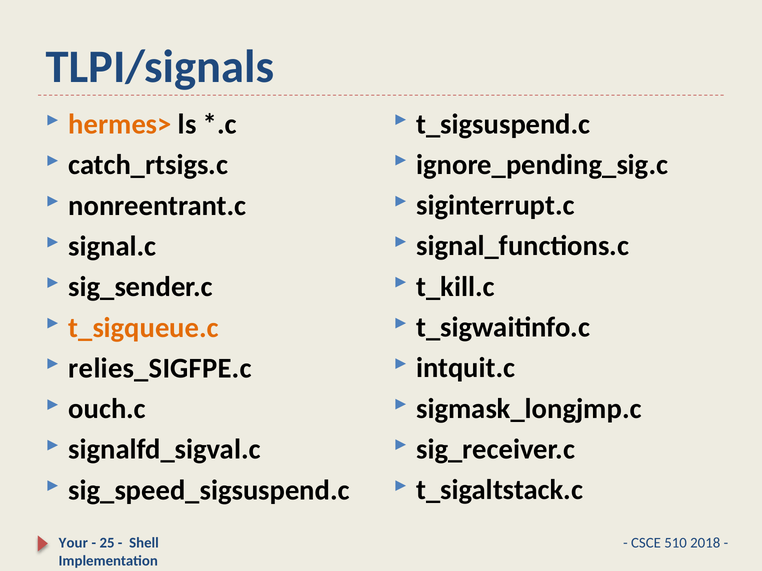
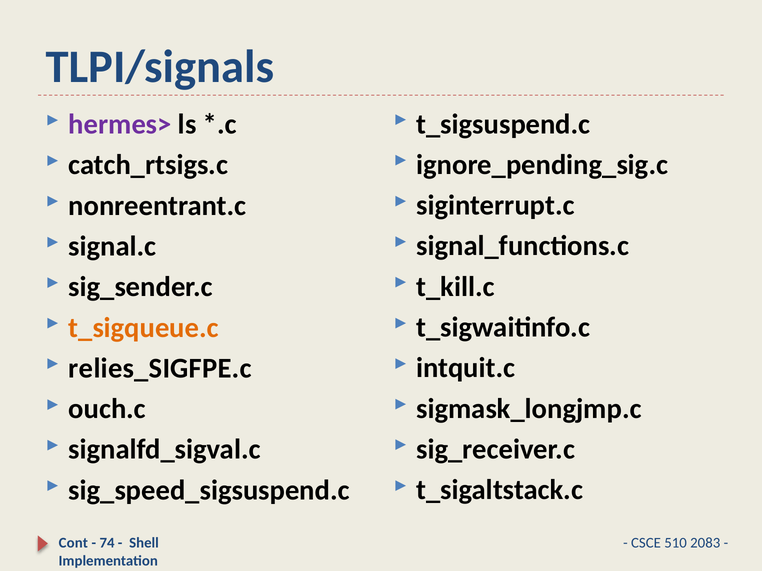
hermes> colour: orange -> purple
Your: Your -> Cont
25: 25 -> 74
2018: 2018 -> 2083
